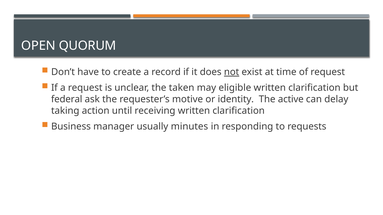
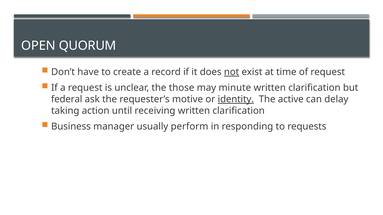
taken: taken -> those
eligible: eligible -> minute
identity underline: none -> present
minutes: minutes -> perform
